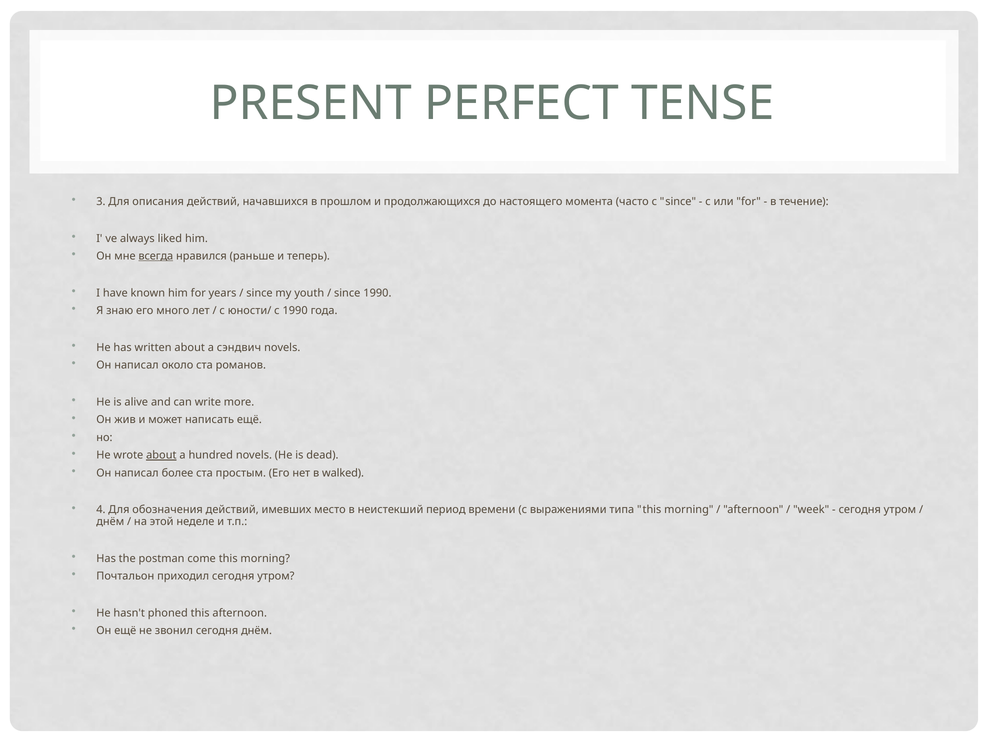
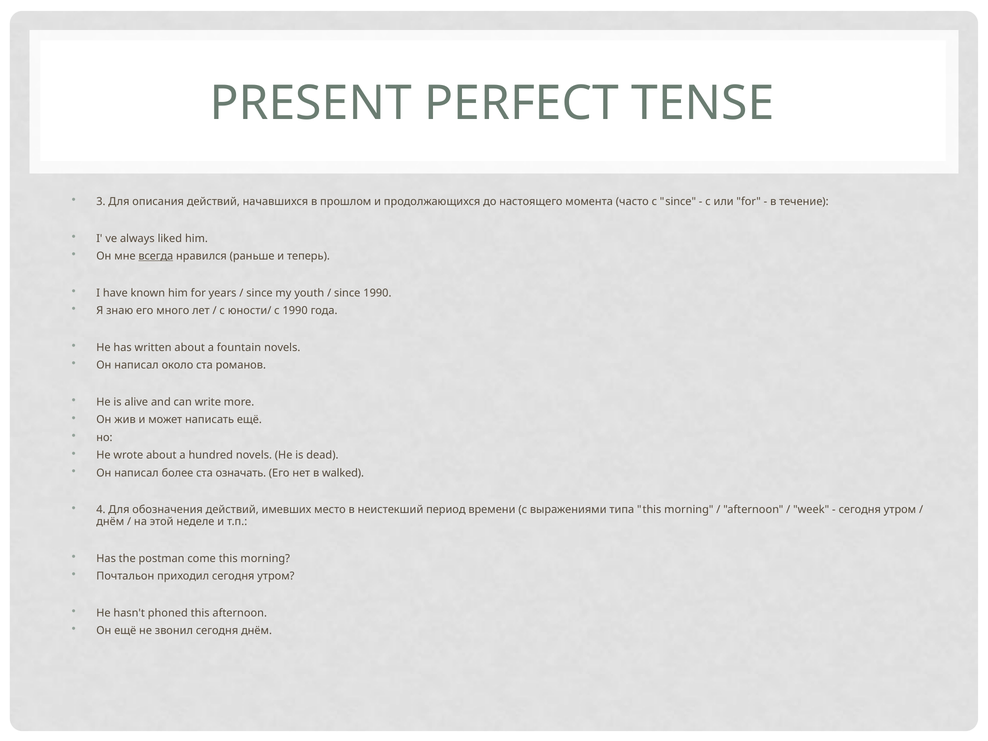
сэндвич: сэндвич -> fountain
about at (161, 455) underline: present -> none
простым: простым -> означать
